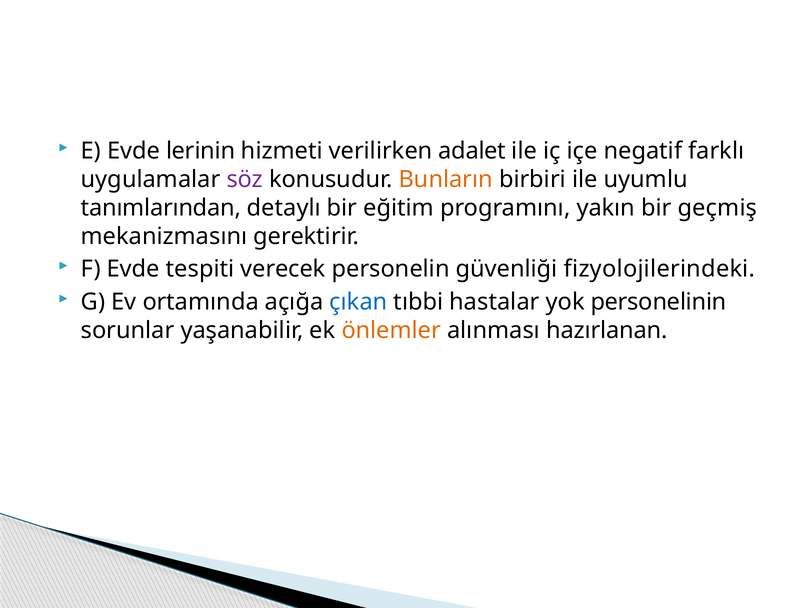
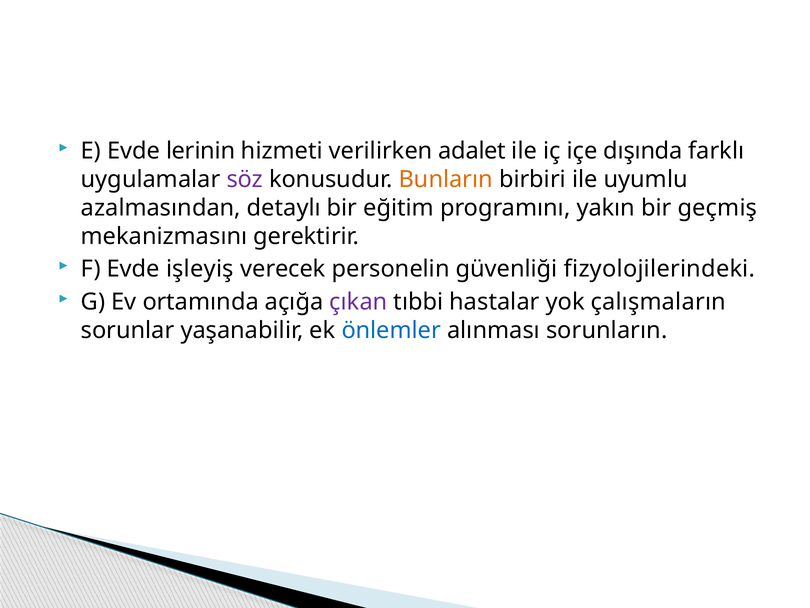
negatif: negatif -> dışında
tanımlarından: tanımlarından -> azalmasından
tespiti: tespiti -> işleyiş
çıkan colour: blue -> purple
personelinin: personelinin -> çalışmaların
önlemler colour: orange -> blue
hazırlanan: hazırlanan -> sorunların
